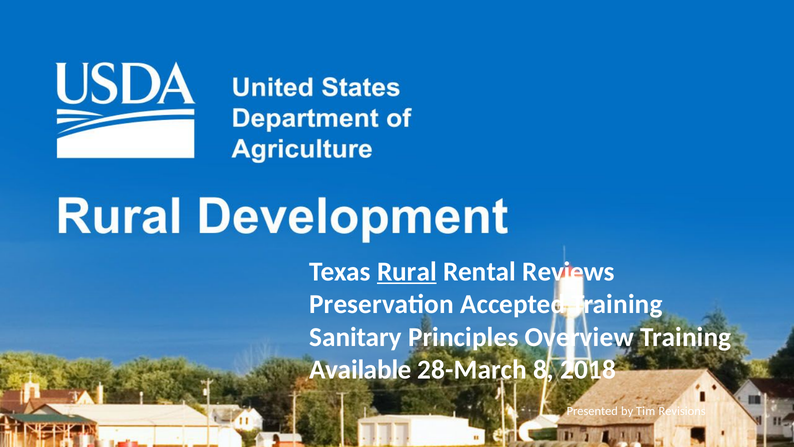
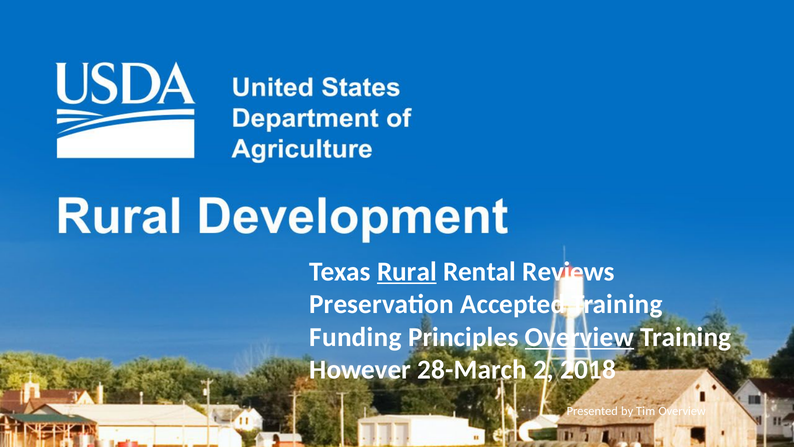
Sanitary: Sanitary -> Funding
Overview at (579, 337) underline: none -> present
Available: Available -> However
8: 8 -> 2
Tim Revisions: Revisions -> Overview
